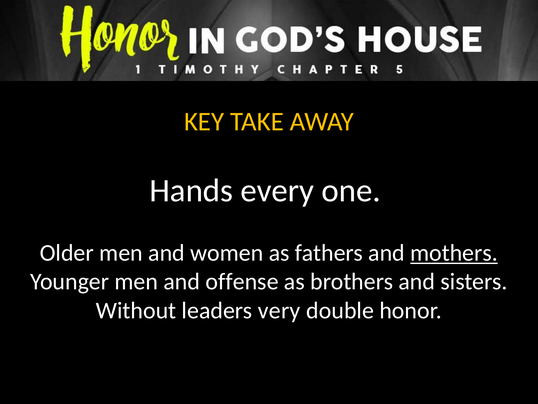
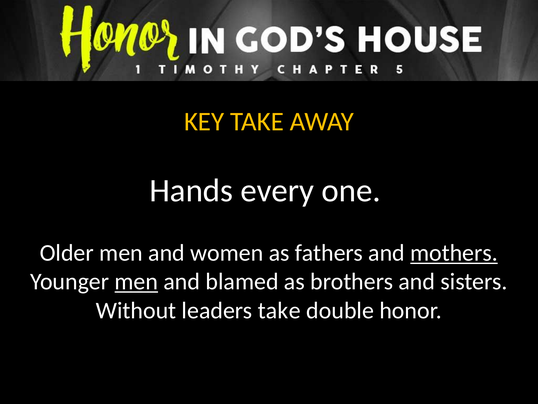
men at (136, 281) underline: none -> present
offense: offense -> blamed
leaders very: very -> take
